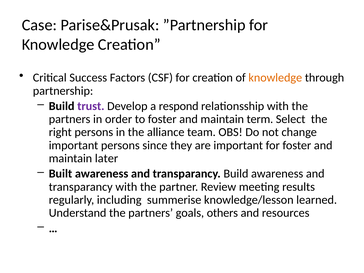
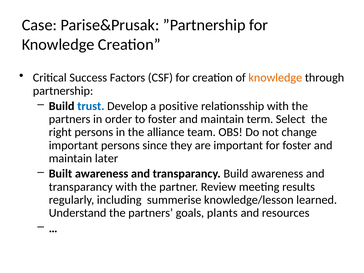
trust colour: purple -> blue
respond: respond -> positive
others: others -> plants
